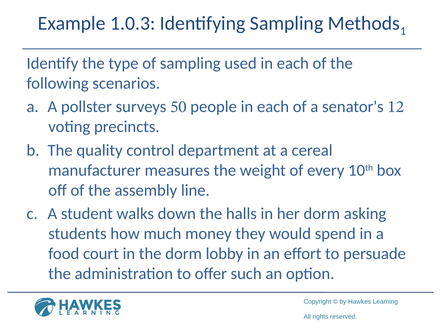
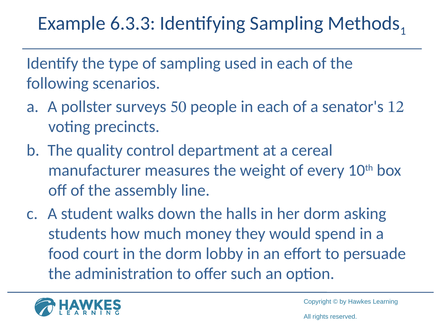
1.0.3: 1.0.3 -> 6.3.3
